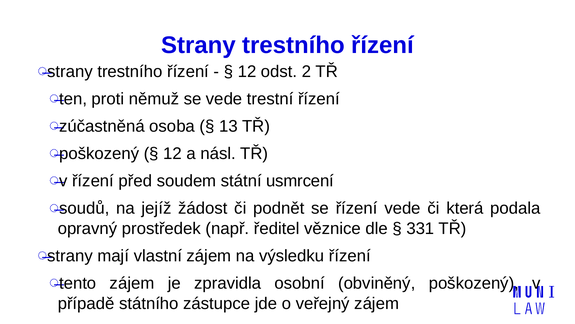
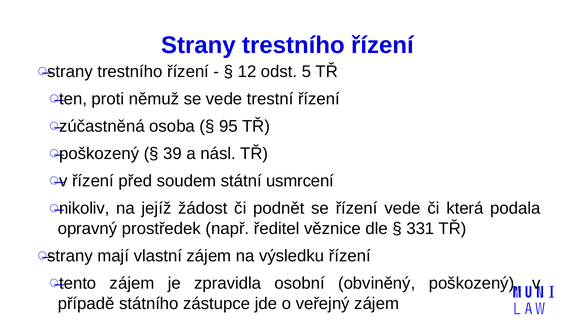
2: 2 -> 5
13: 13 -> 95
12 at (173, 153): 12 -> 39
soudů: soudů -> nikoliv
